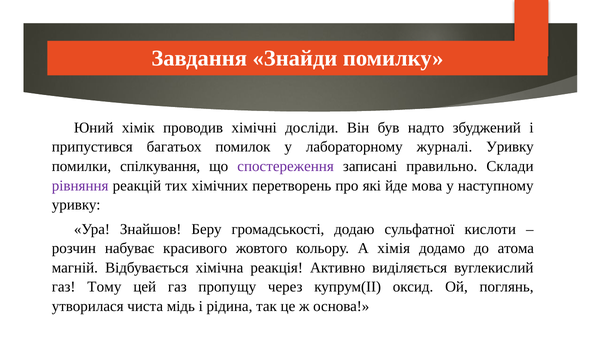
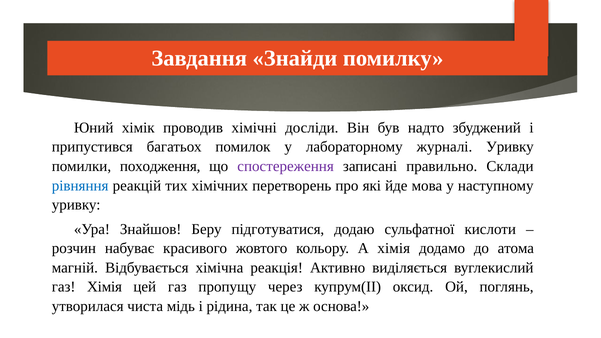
спілкування: спілкування -> походження
рівняння colour: purple -> blue
громадськості: громадськості -> підготуватися
газ Тому: Тому -> Хімія
